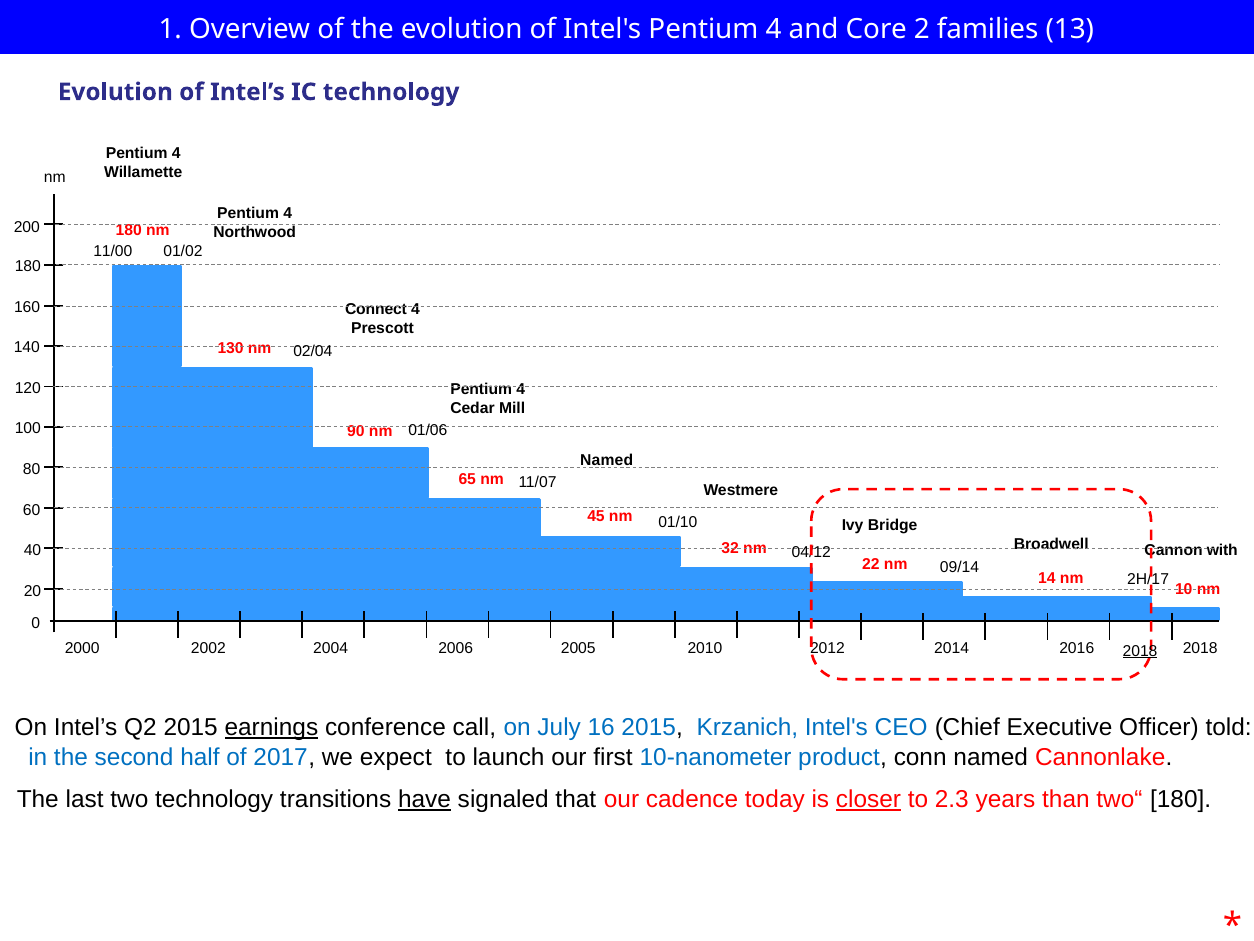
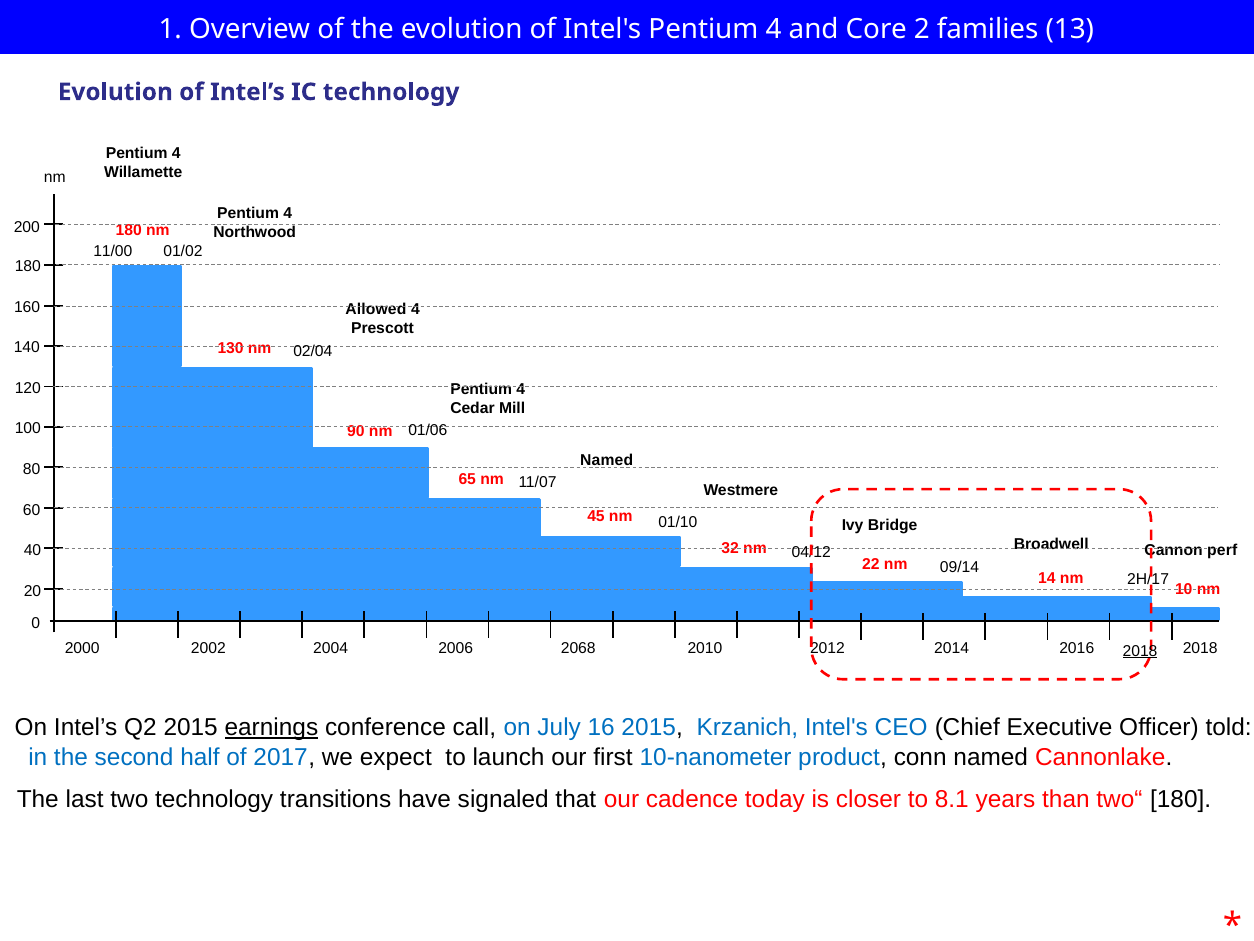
Connect: Connect -> Allowed
with: with -> perf
2005: 2005 -> 2068
have underline: present -> none
closer underline: present -> none
2.3: 2.3 -> 8.1
